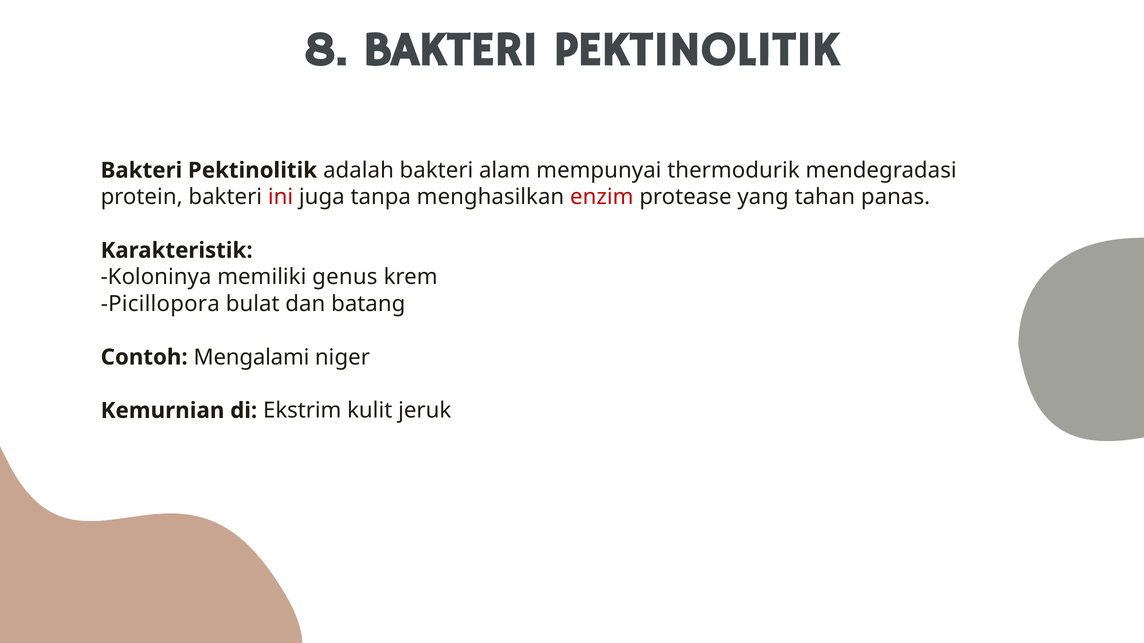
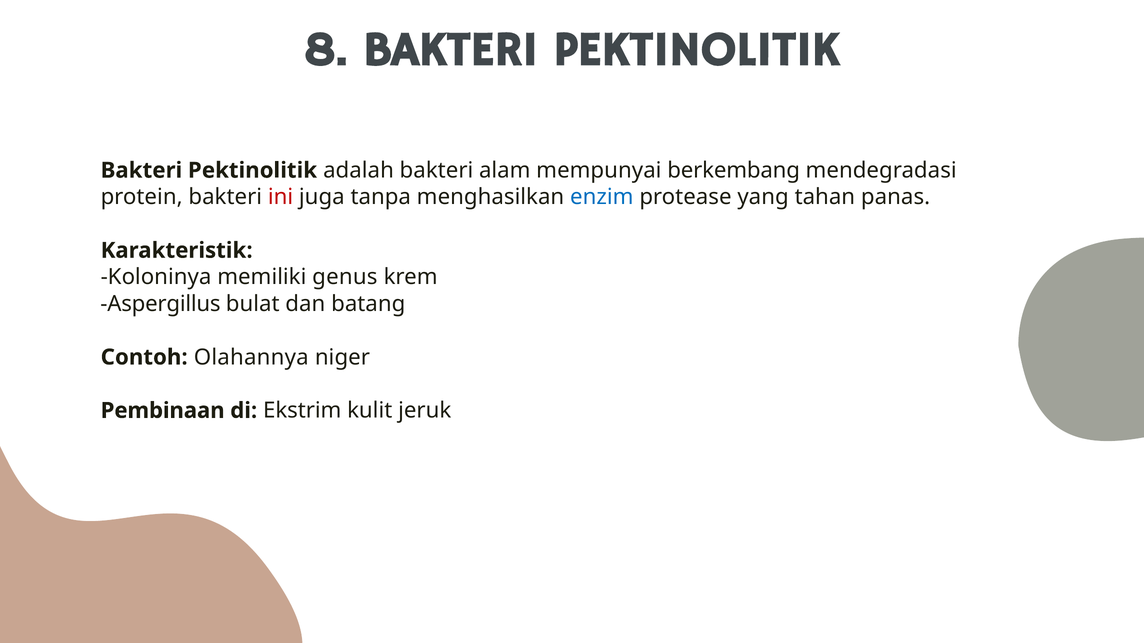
thermodurik: thermodurik -> berkembang
enzim colour: red -> blue
Picillopora: Picillopora -> Aspergillus
Mengalami: Mengalami -> Olahannya
Kemurnian: Kemurnian -> Pembinaan
